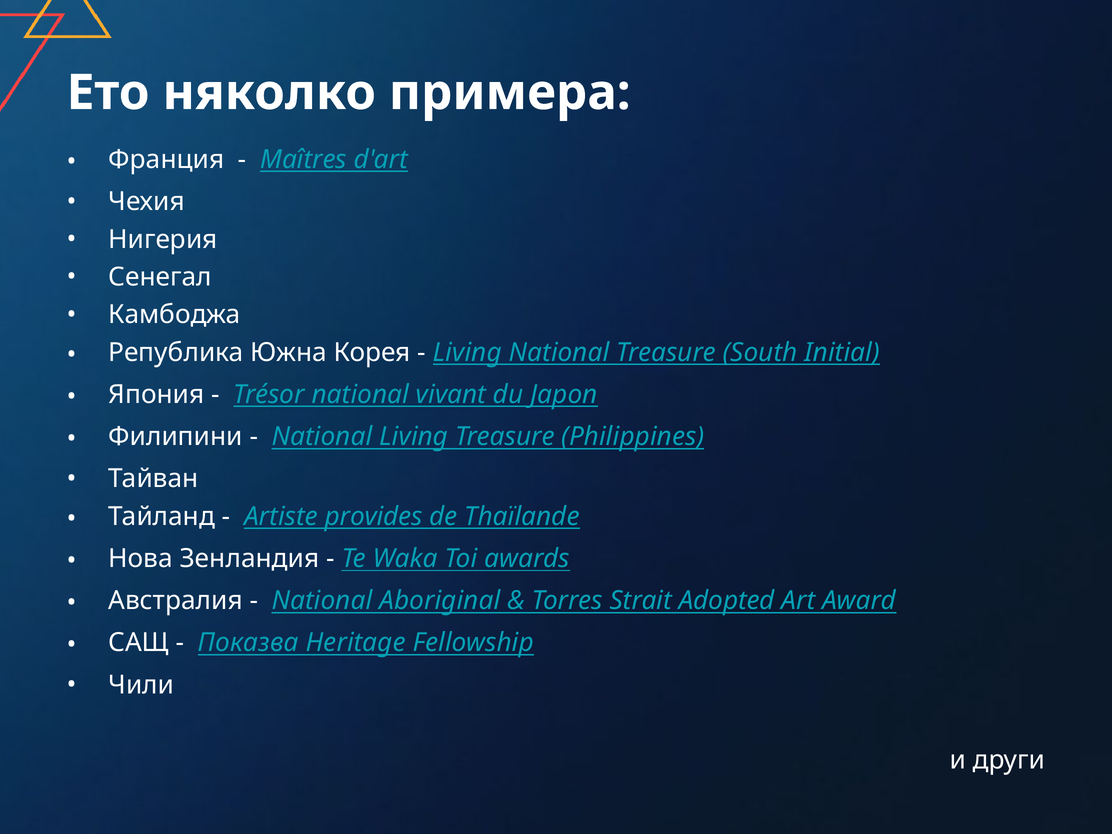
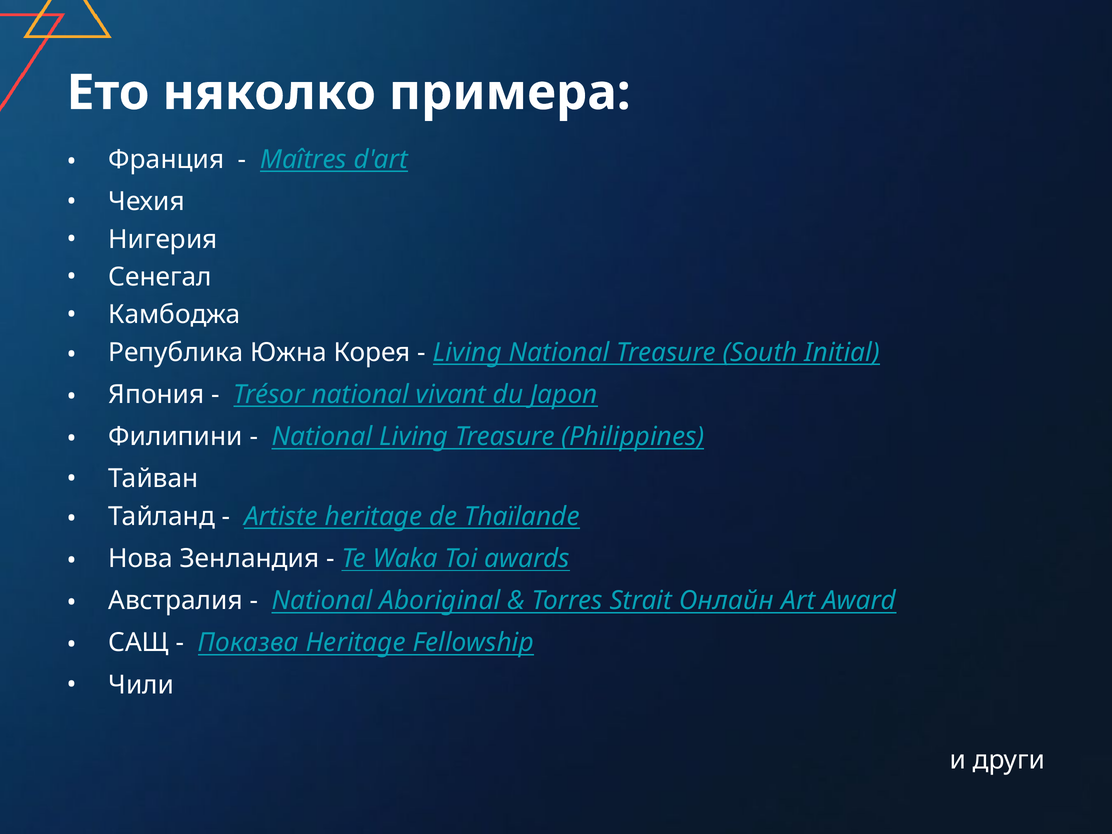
Artiste provides: provides -> heritage
Adopted: Adopted -> Онлайн
